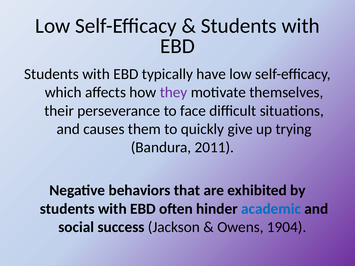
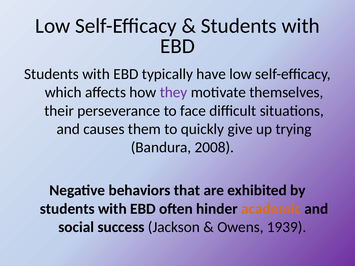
2011: 2011 -> 2008
academic colour: blue -> orange
1904: 1904 -> 1939
